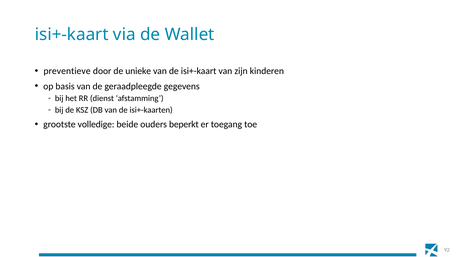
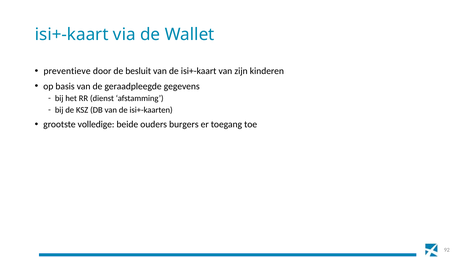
unieke: unieke -> besluit
beperkt: beperkt -> burgers
